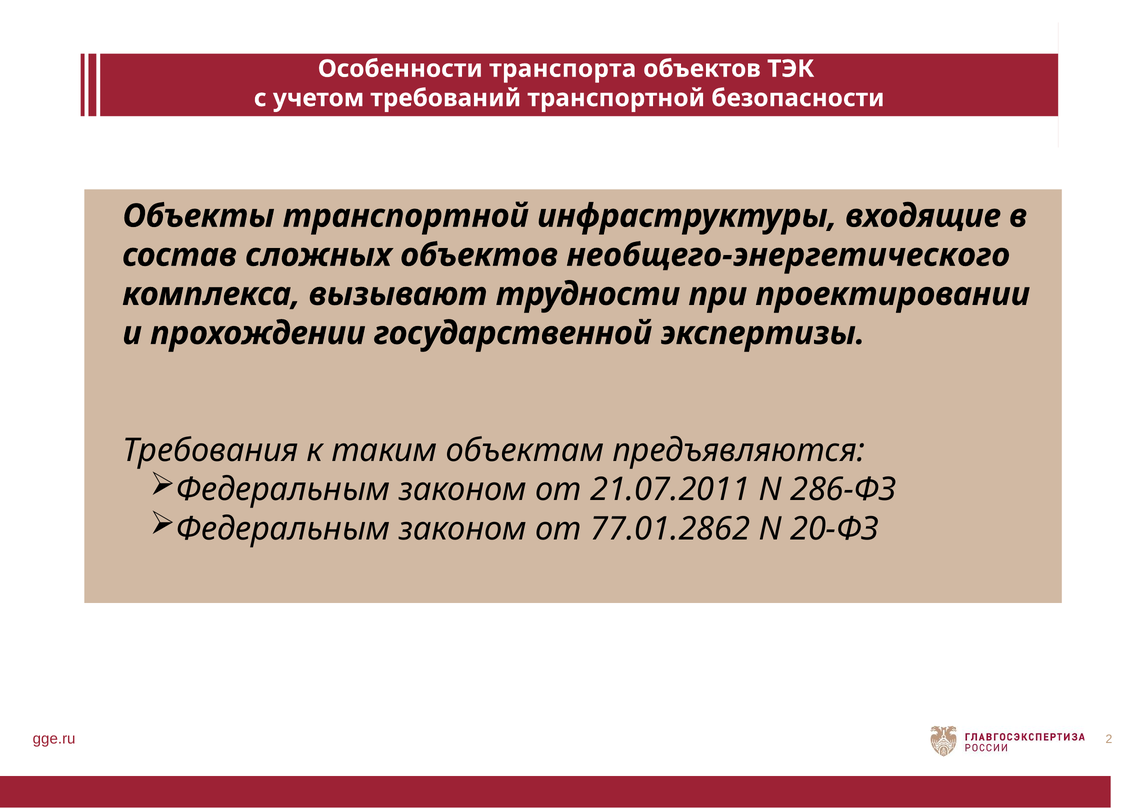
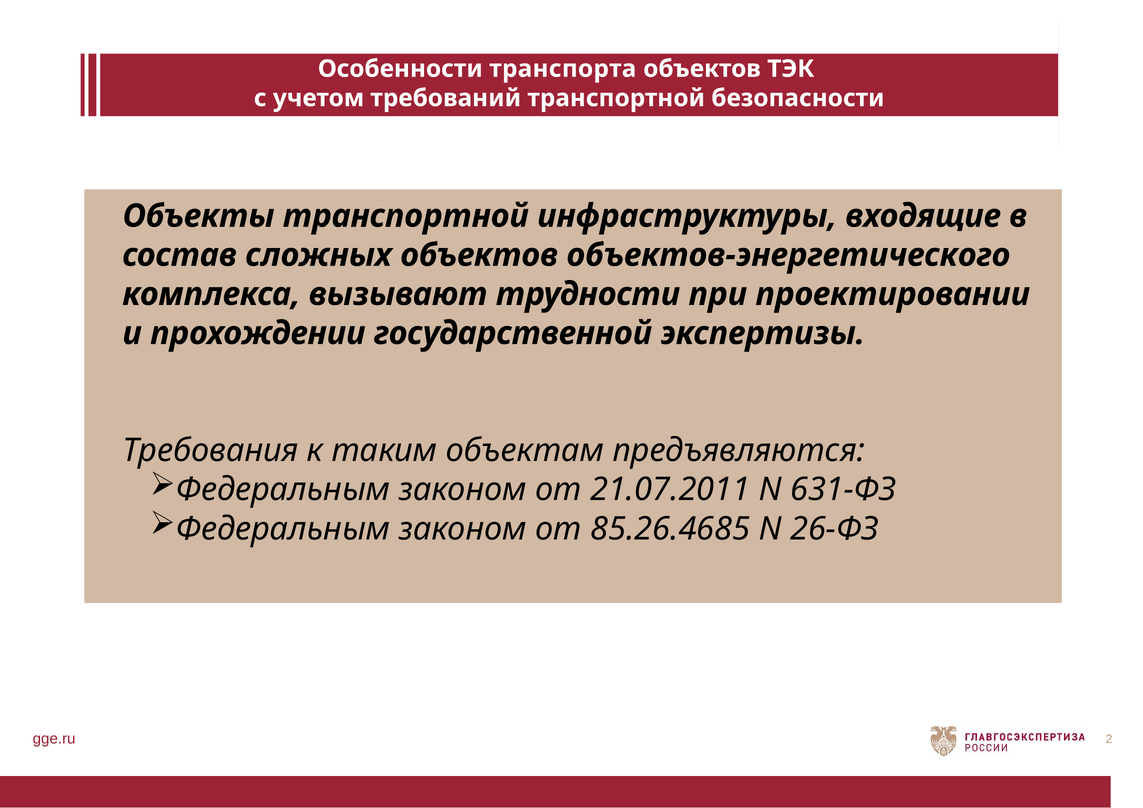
необщего-энергетического: необщего-энергетического -> объектов-энергетического
286-ФЗ: 286-ФЗ -> 631-ФЗ
77.01.2862: 77.01.2862 -> 85.26.4685
20-ФЗ: 20-ФЗ -> 26-ФЗ
